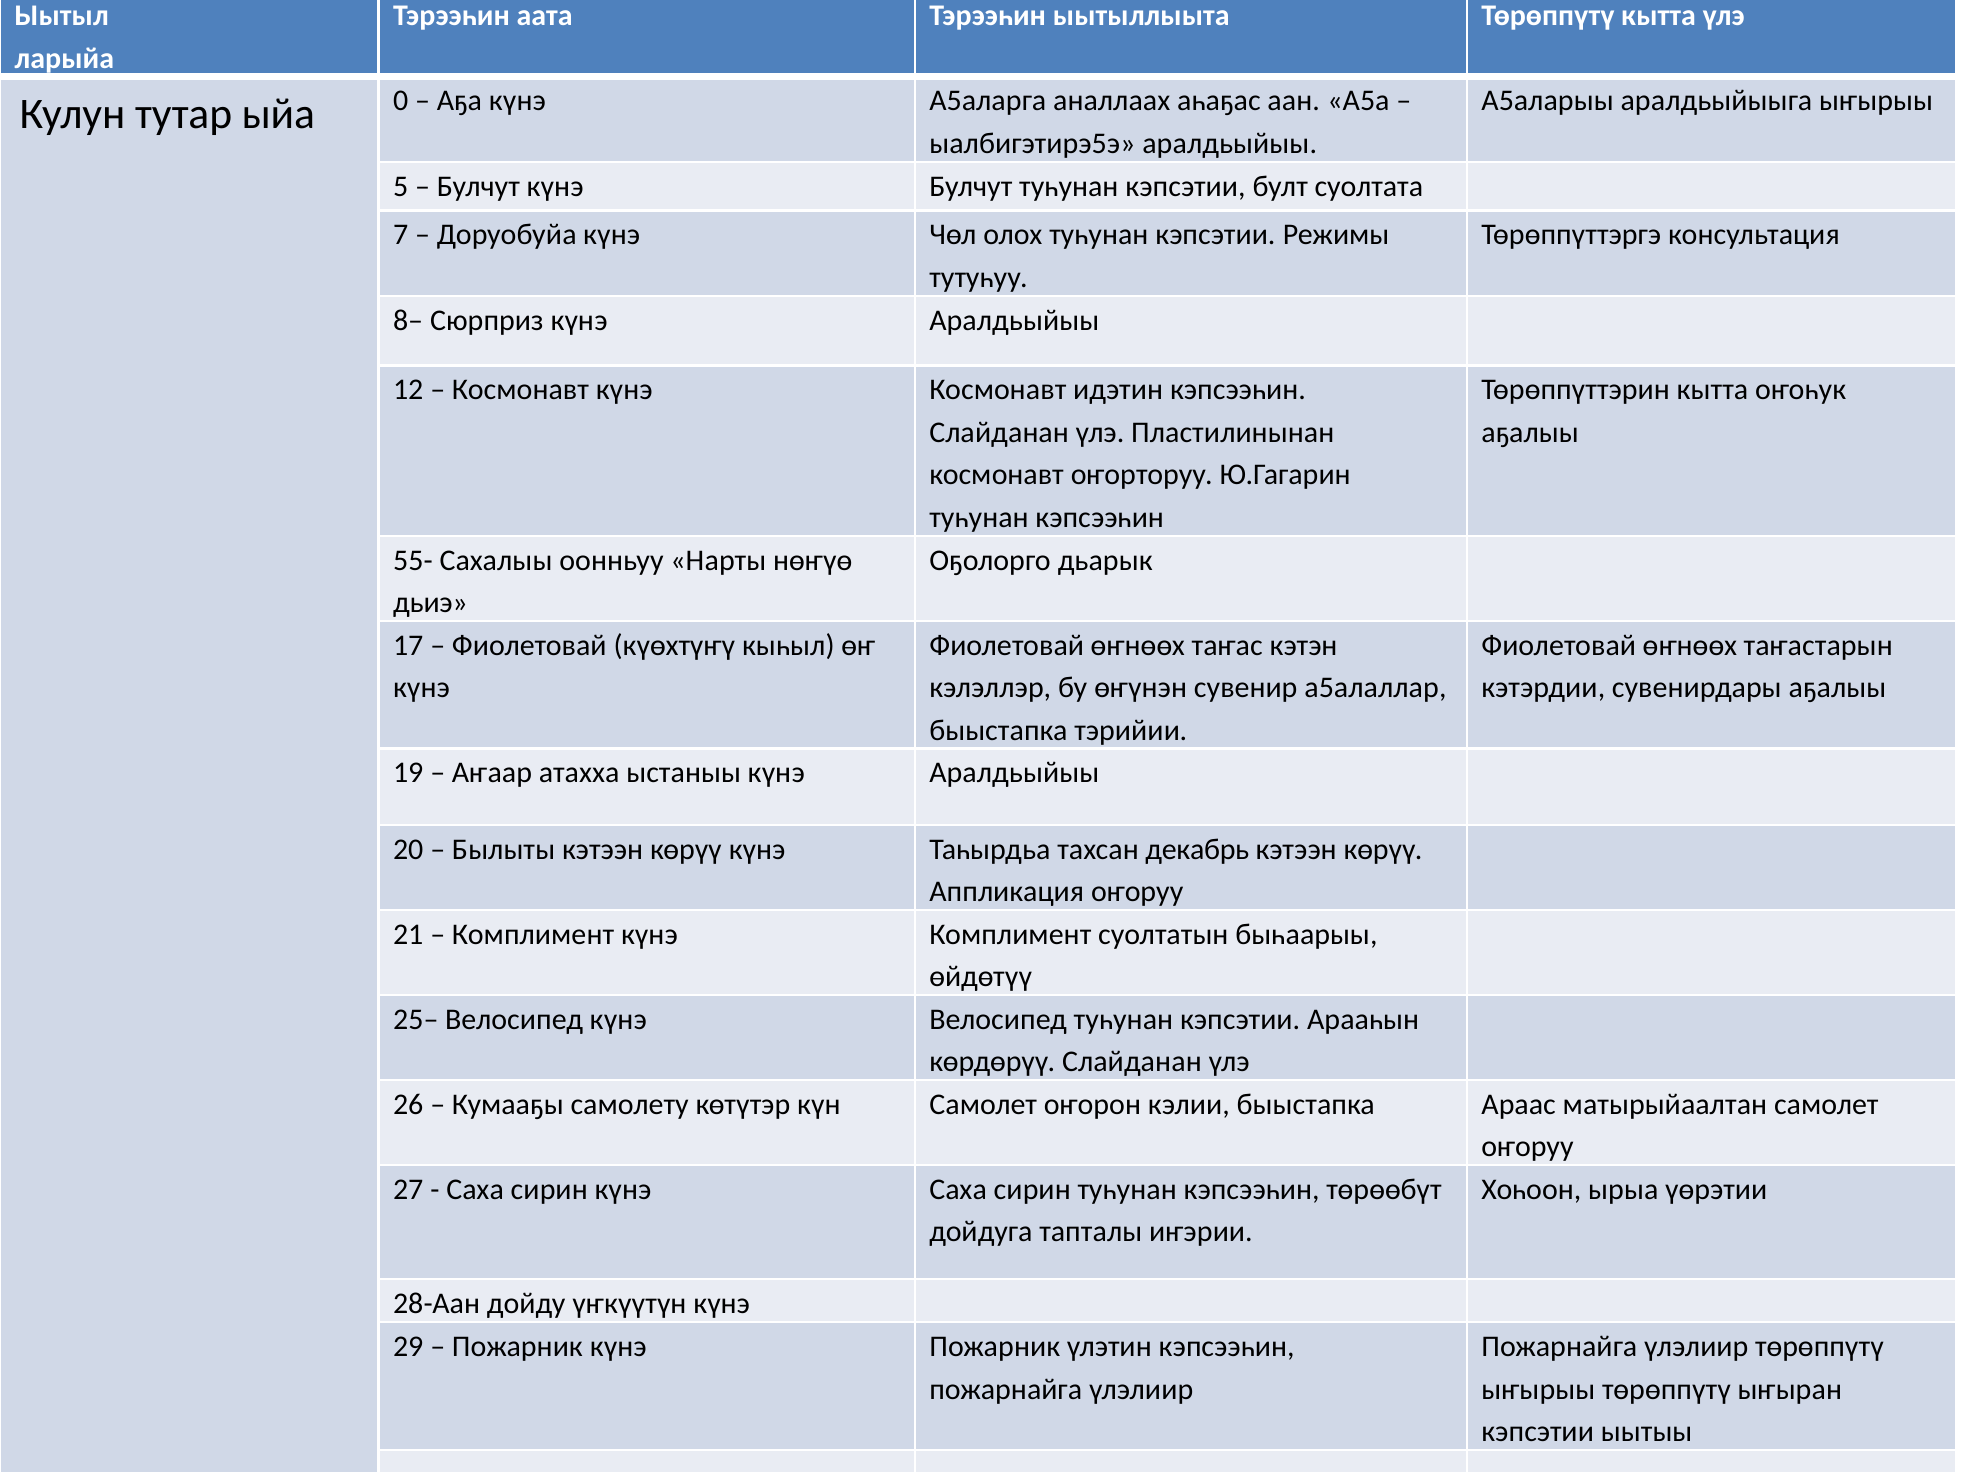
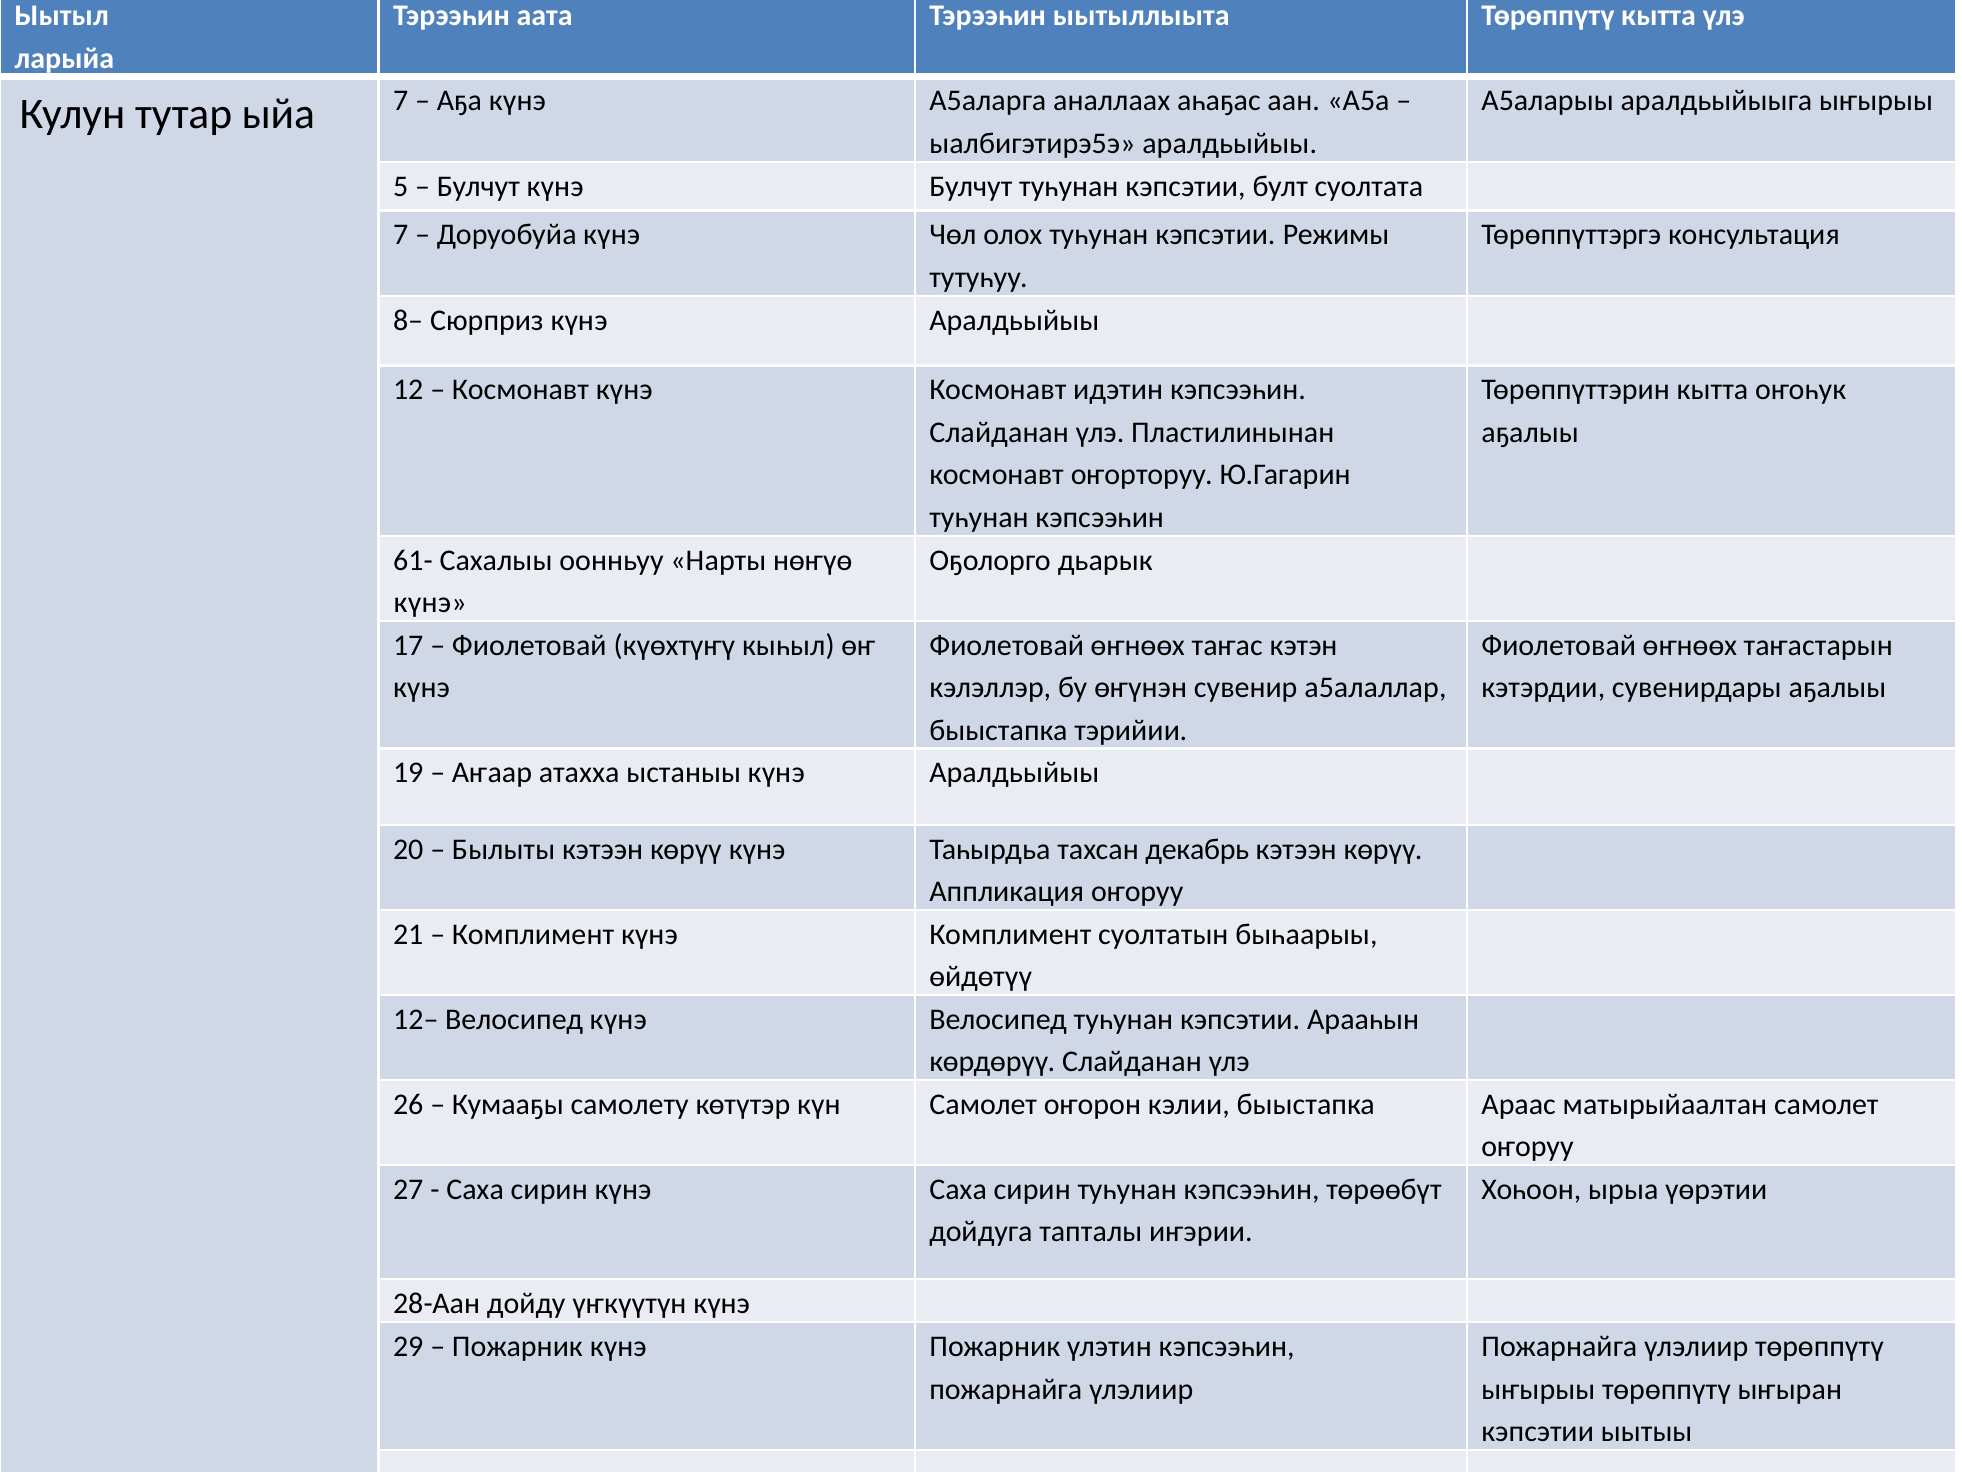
ыйа 0: 0 -> 7
55-: 55- -> 61-
дьиэ at (431, 602): дьиэ -> күнэ
25–: 25– -> 12–
